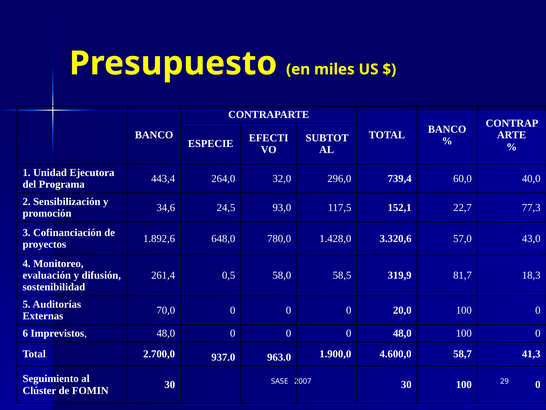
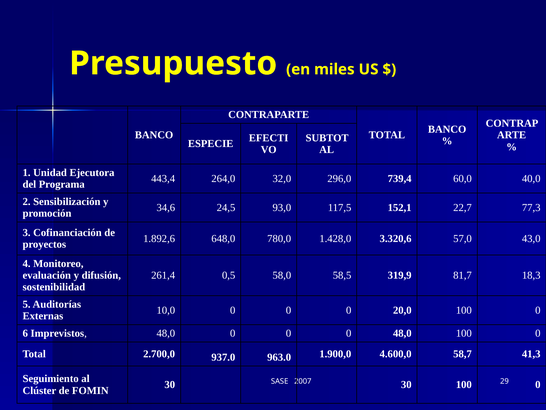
70,0: 70,0 -> 10,0
